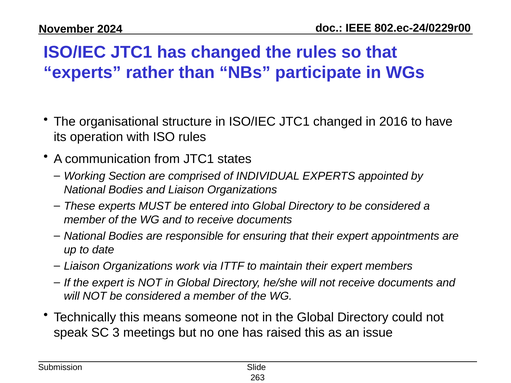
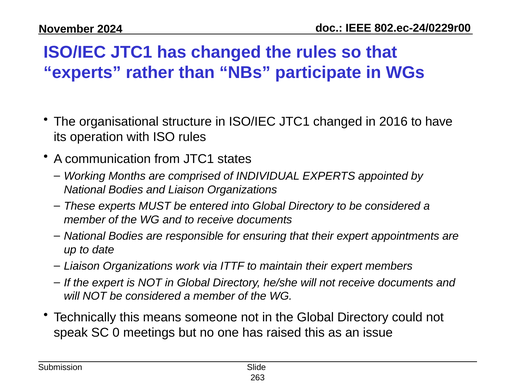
Section: Section -> Months
3: 3 -> 0
